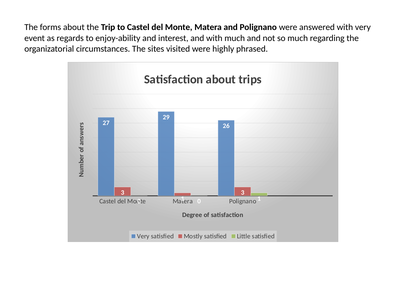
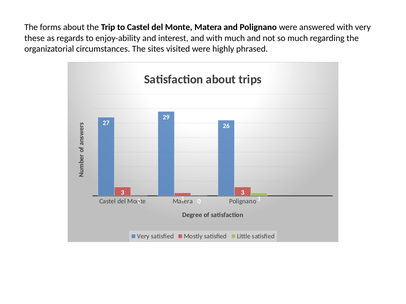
event: event -> these
